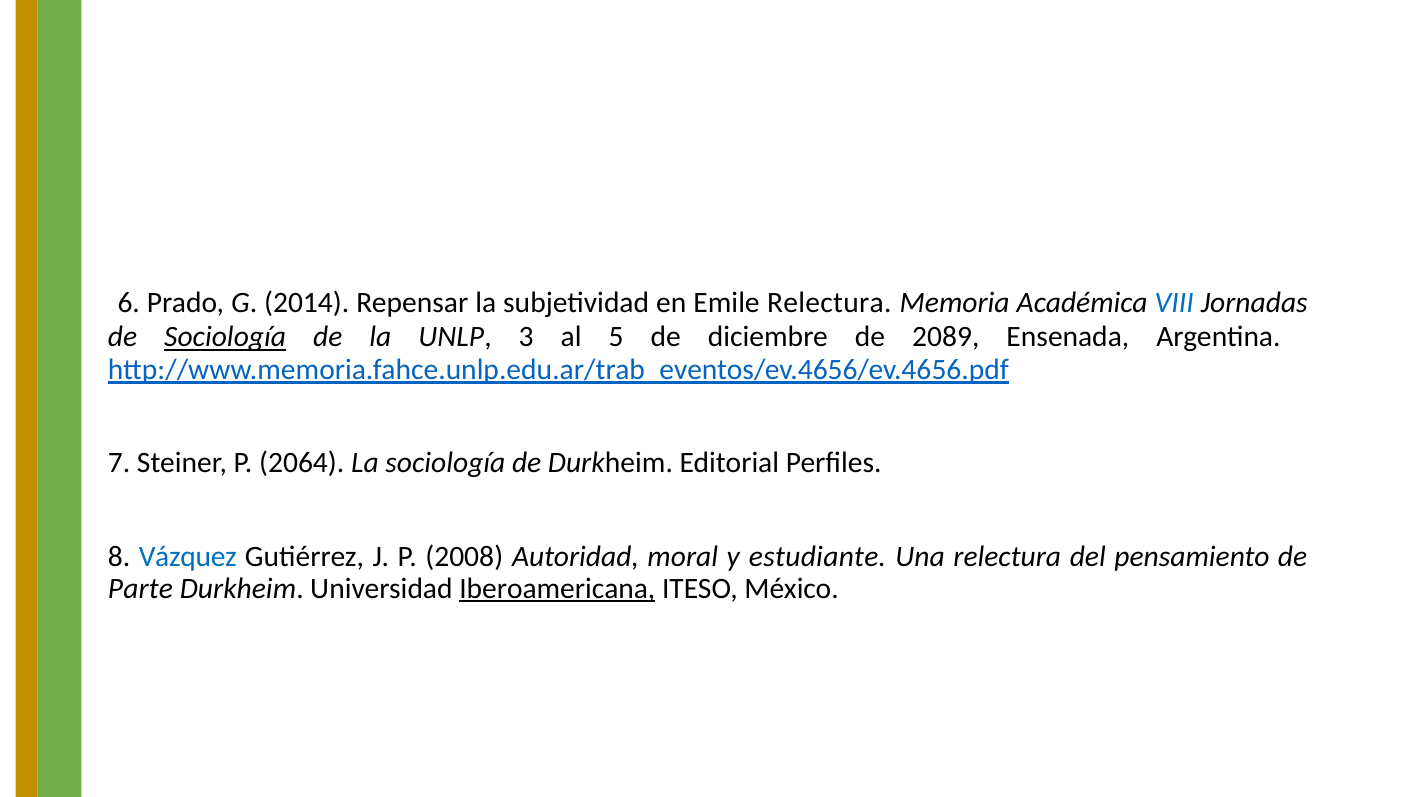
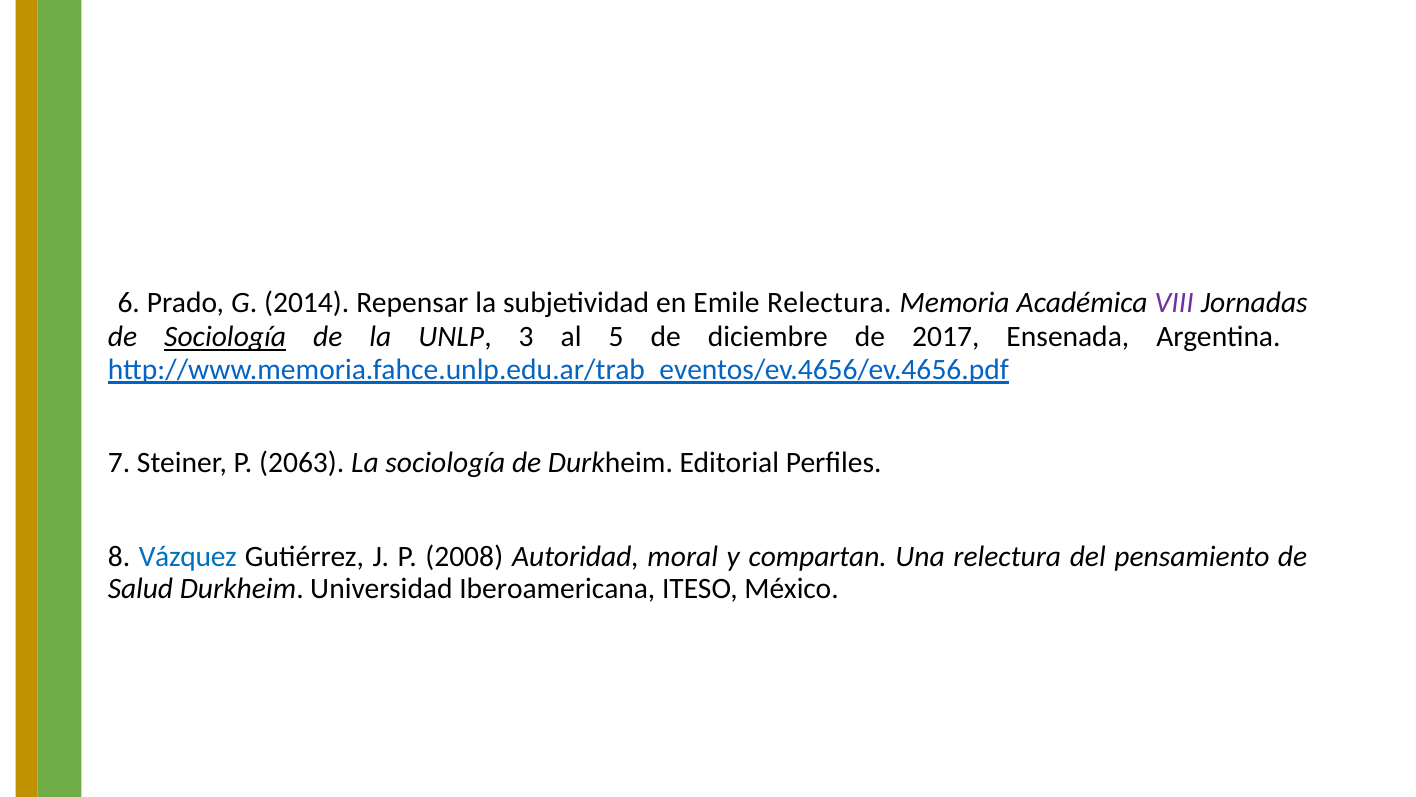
VIII colour: blue -> purple
2089: 2089 -> 2017
2064: 2064 -> 2063
estudiante: estudiante -> compartan
Parte: Parte -> Salud
Iberoamericana underline: present -> none
